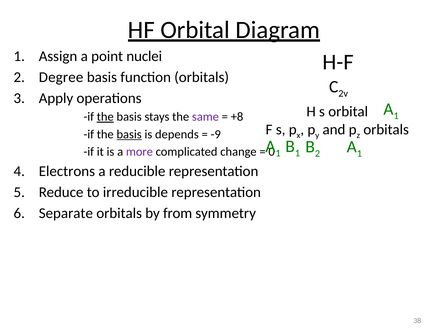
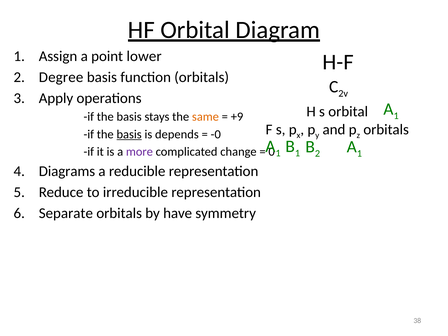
nuclei: nuclei -> lower
the at (105, 117) underline: present -> none
same colour: purple -> orange
+8: +8 -> +9
-9: -9 -> -0
Electrons: Electrons -> Diagrams
from: from -> have
